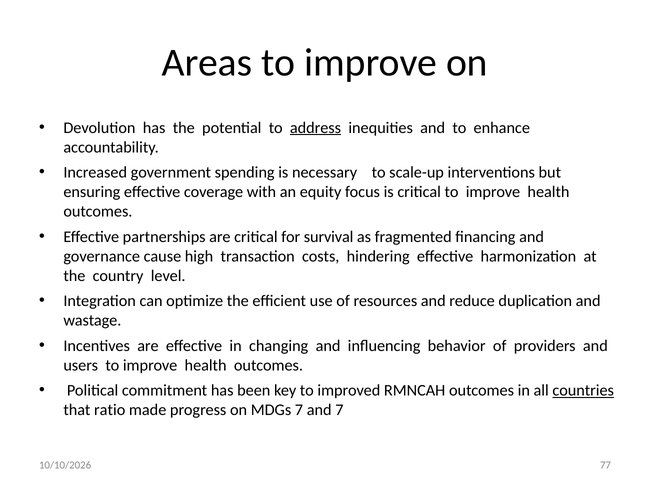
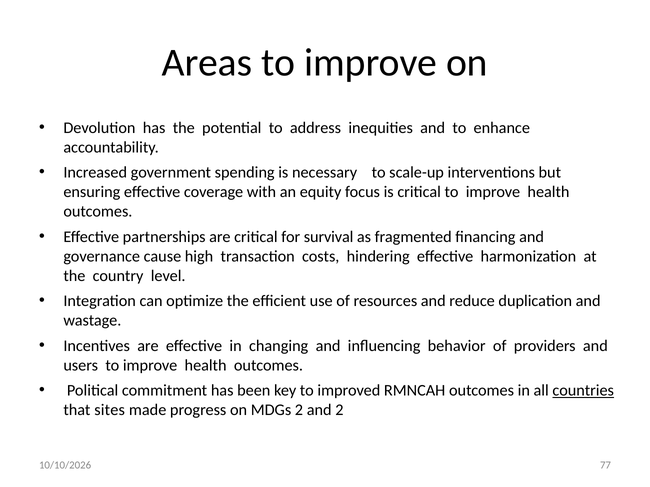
address underline: present -> none
ratio: ratio -> sites
MDGs 7: 7 -> 2
and 7: 7 -> 2
